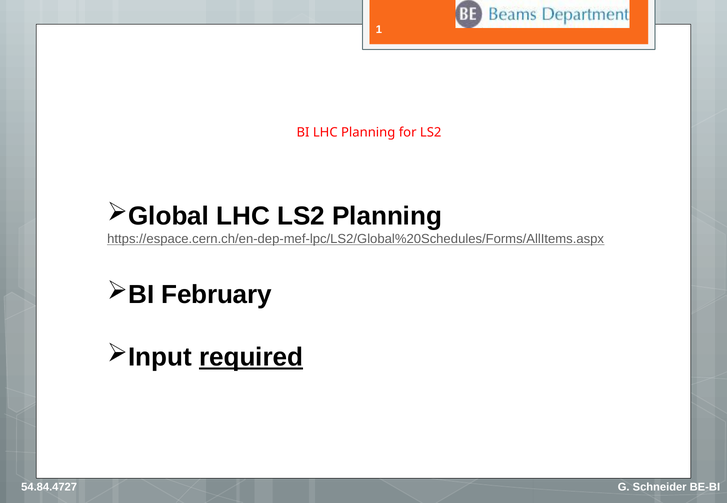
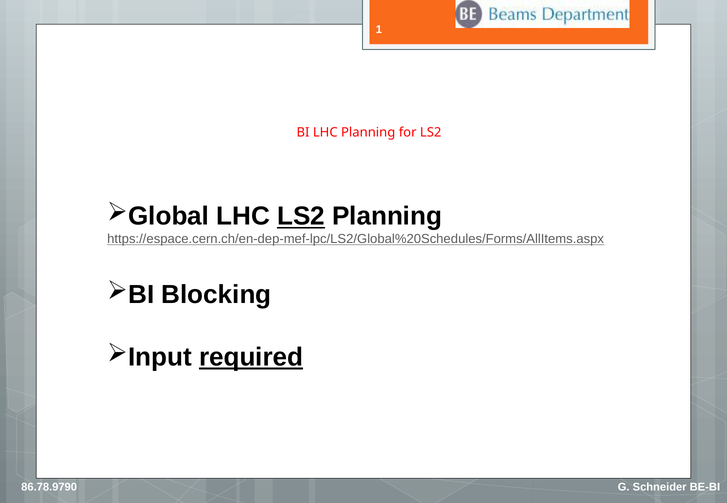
LS2 at (301, 217) underline: none -> present
February: February -> Blocking
54.84.4727: 54.84.4727 -> 86.78.9790
